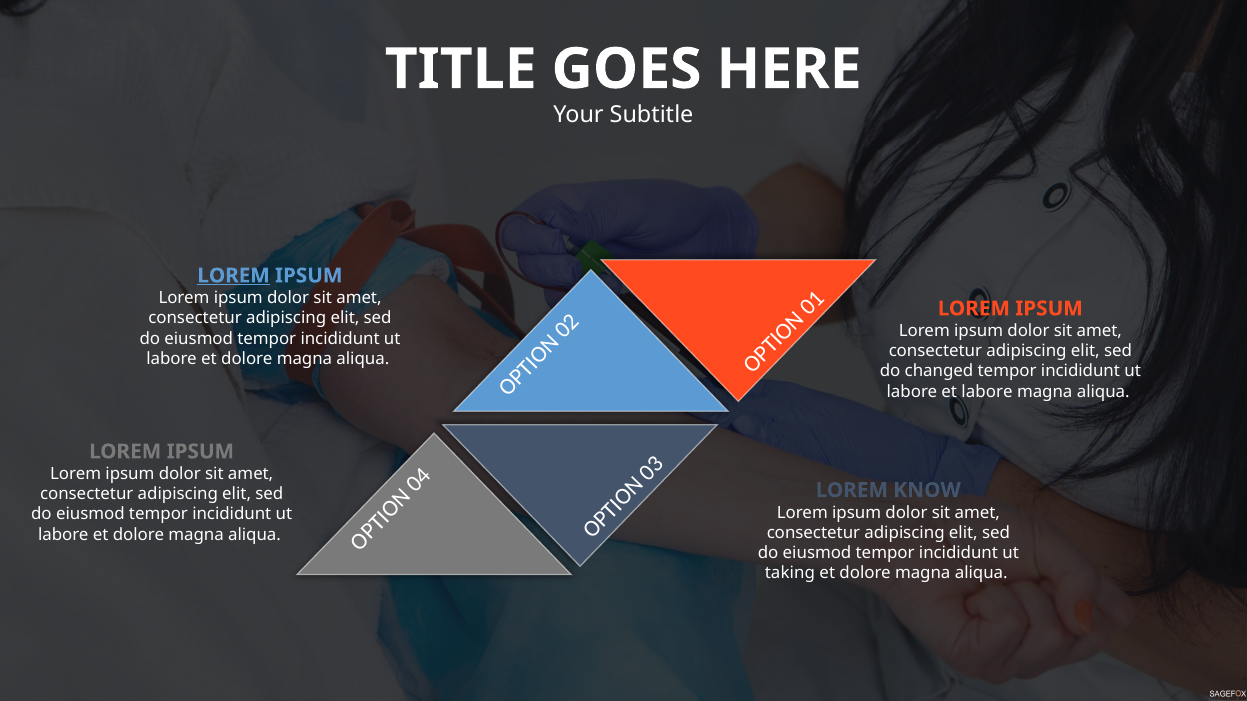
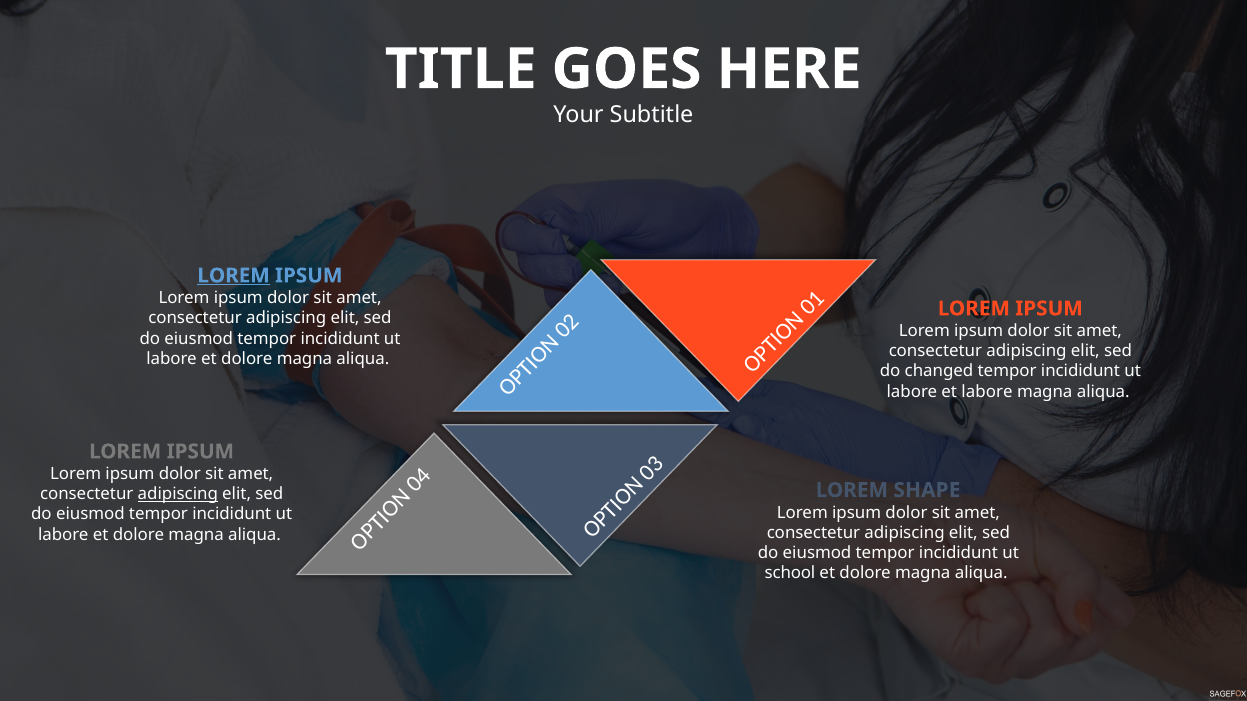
KNOW: KNOW -> SHAPE
adipiscing at (178, 494) underline: none -> present
taking: taking -> school
